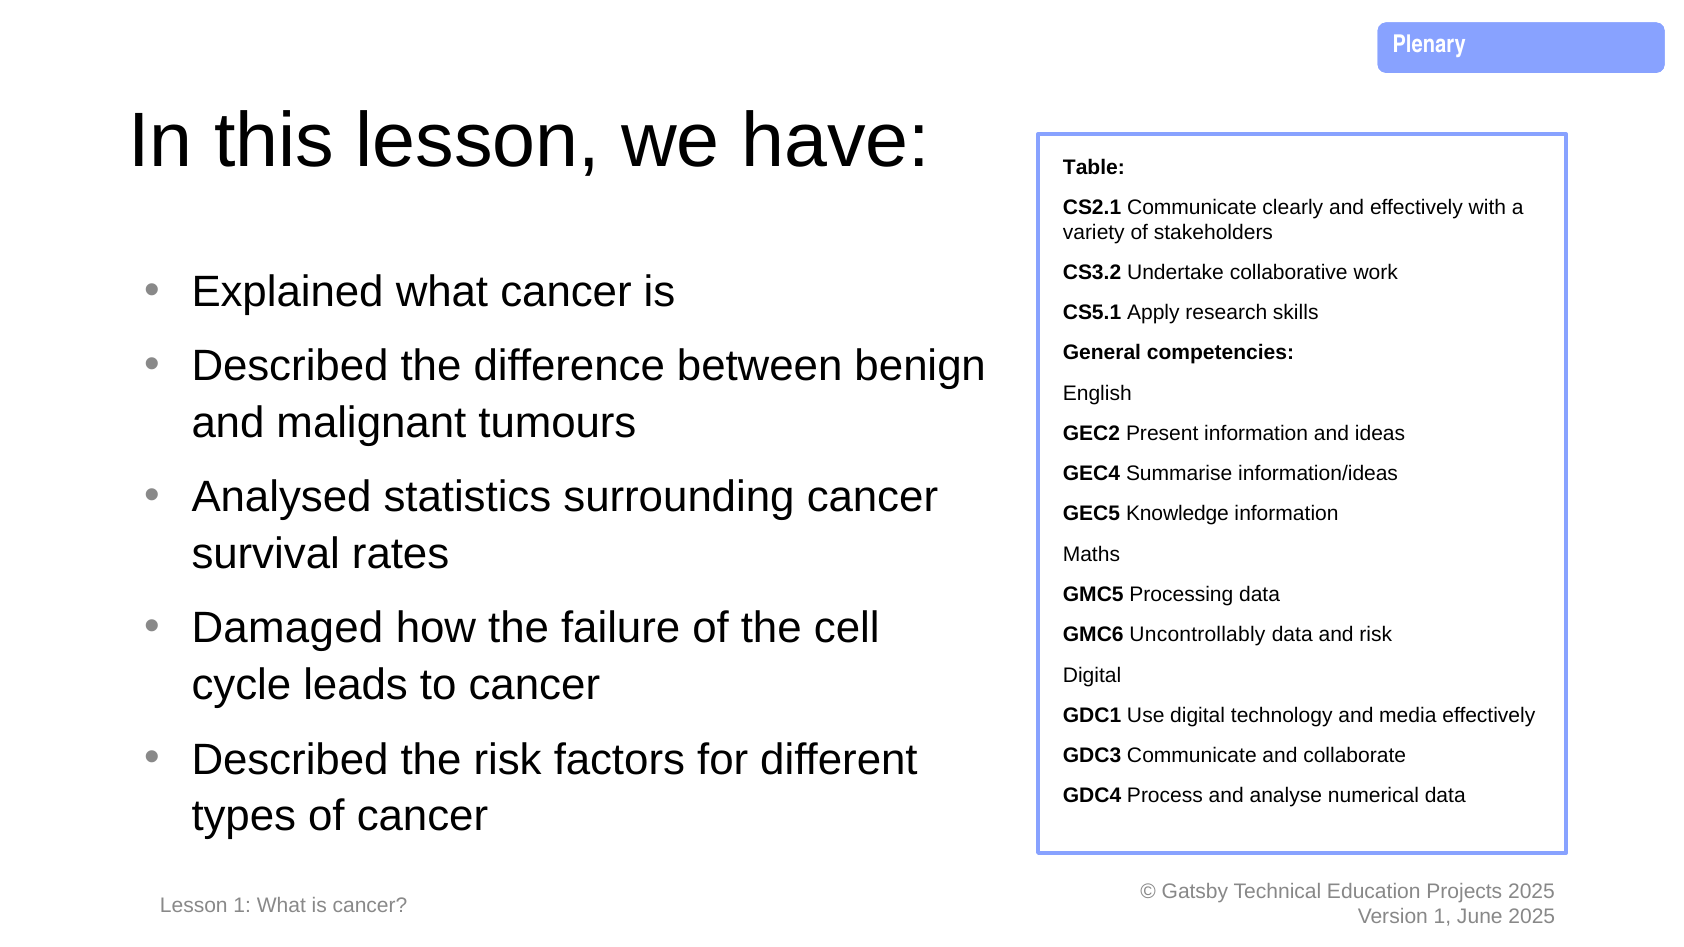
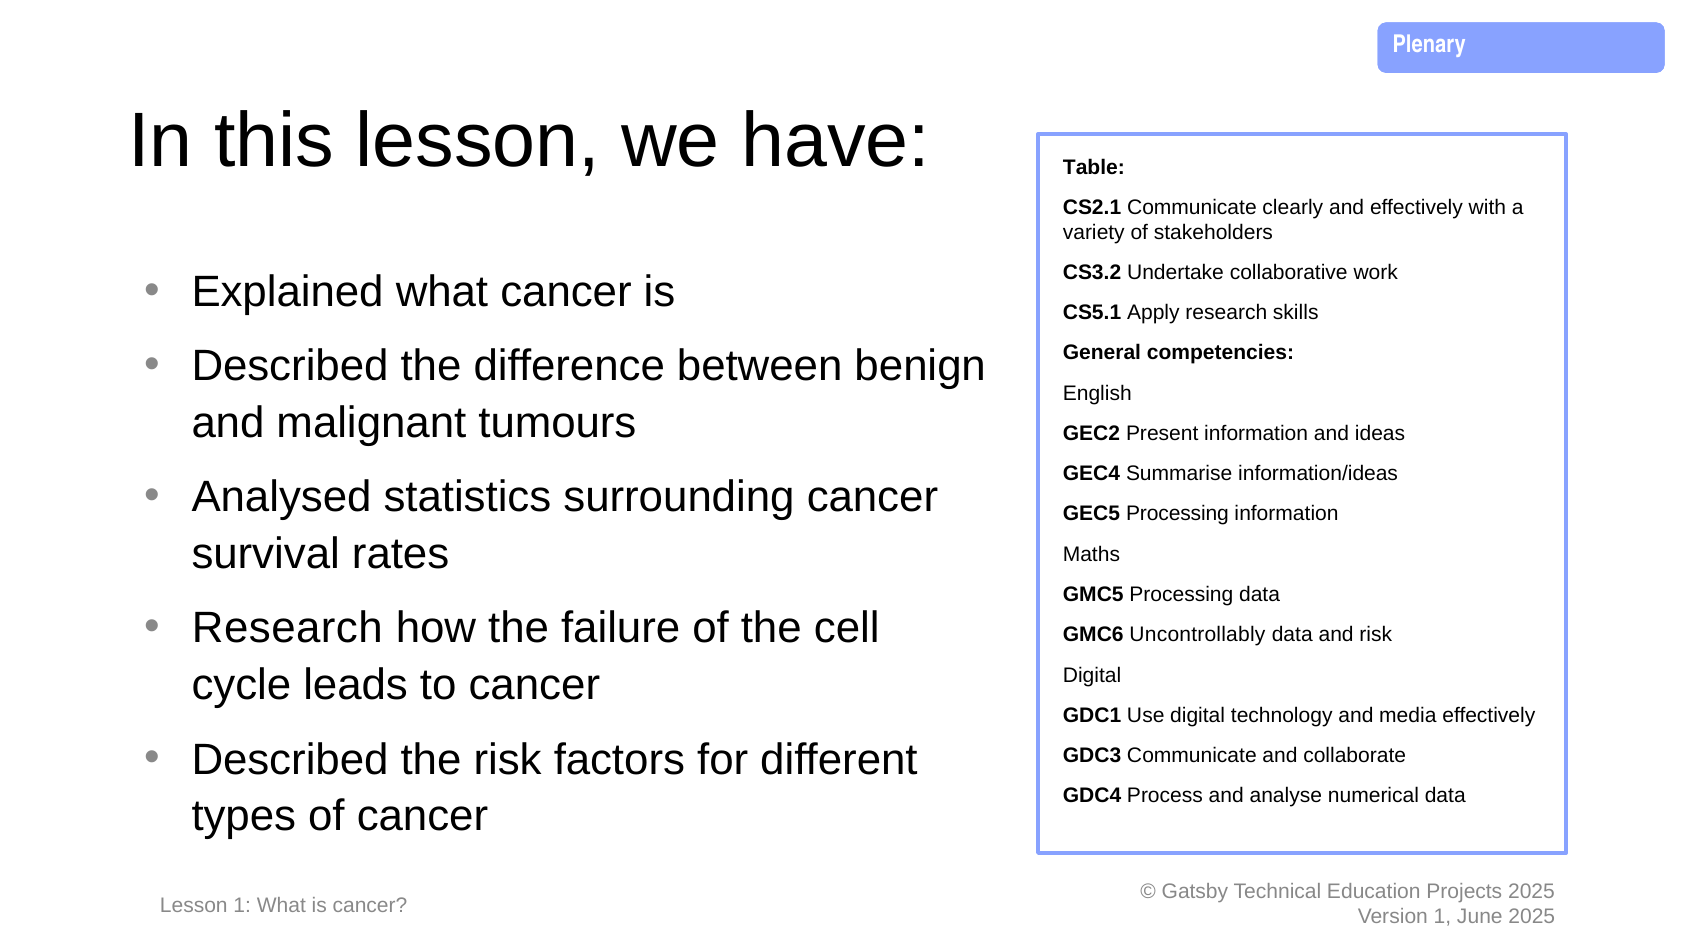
GEC5 Knowledge: Knowledge -> Processing
Damaged at (287, 629): Damaged -> Research
